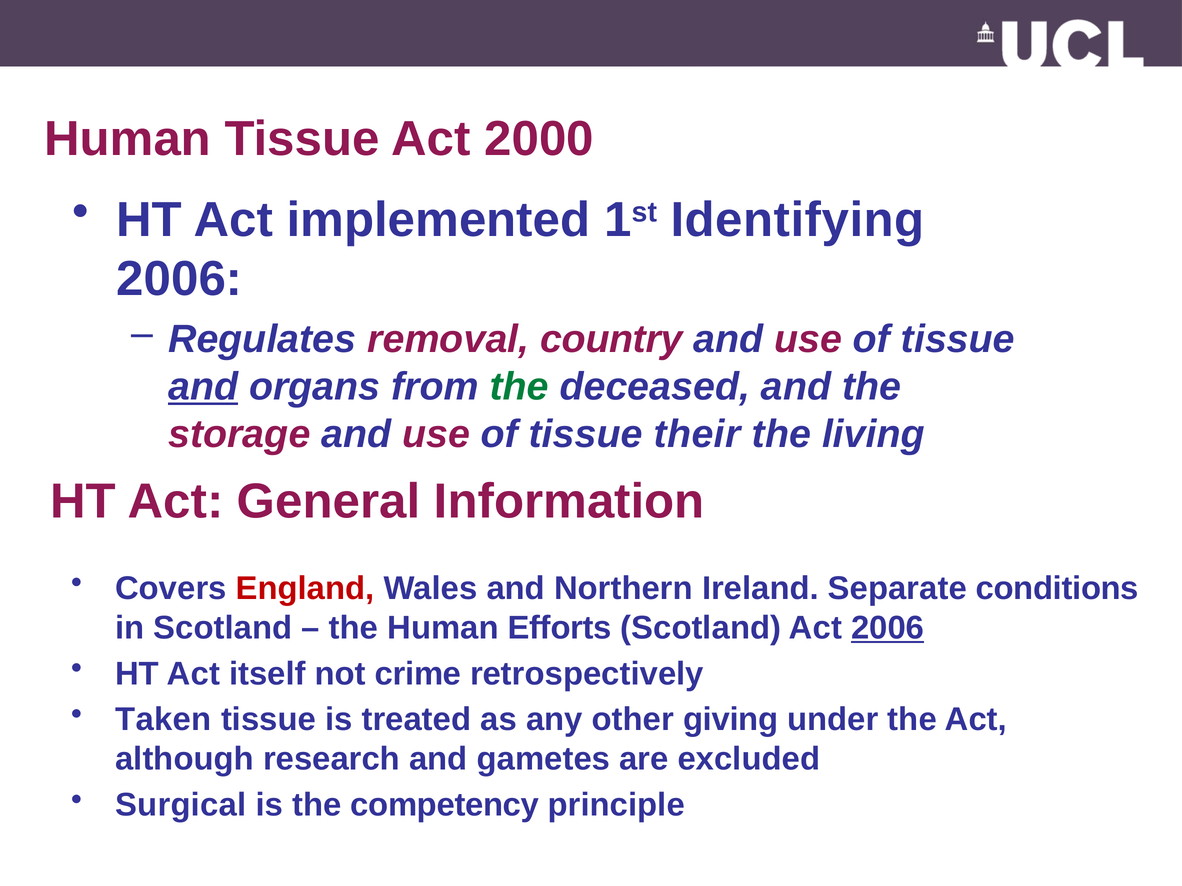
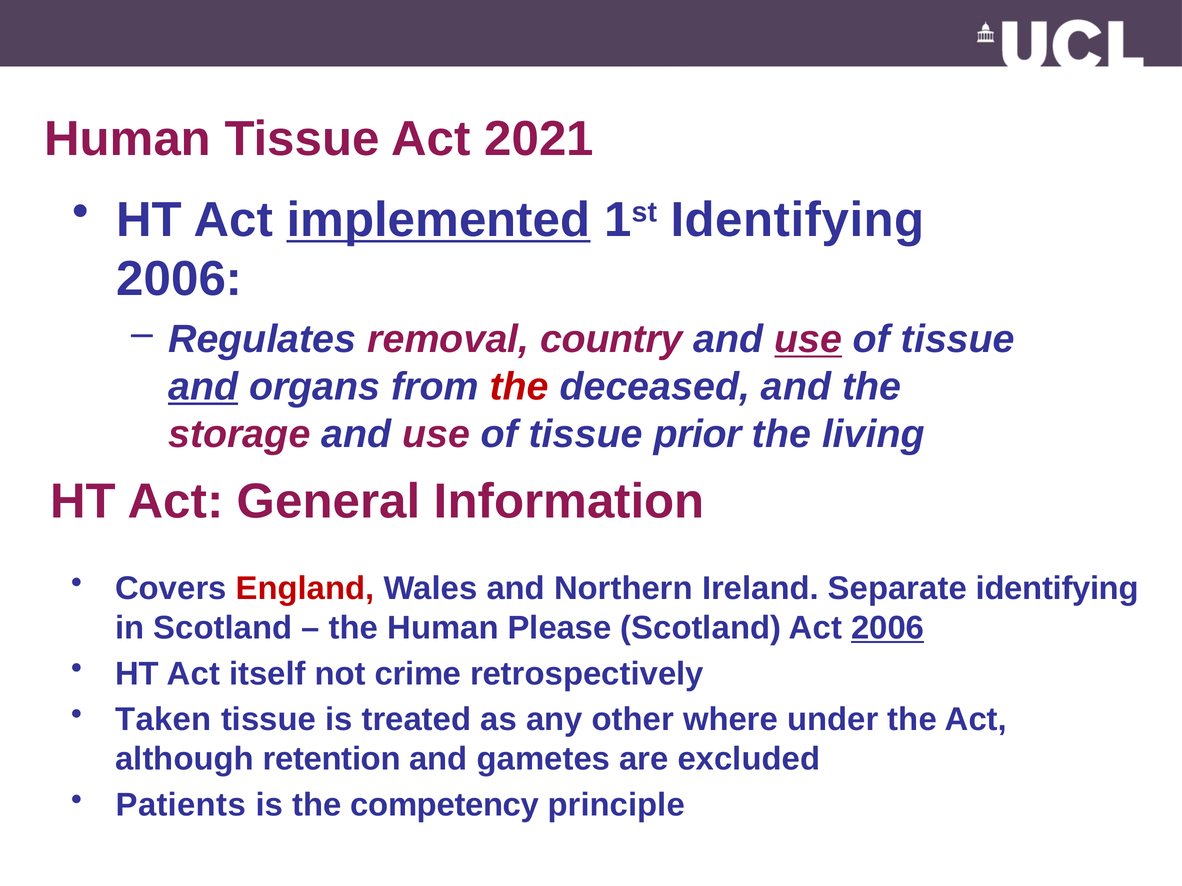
2000: 2000 -> 2021
implemented underline: none -> present
use at (808, 340) underline: none -> present
the at (519, 387) colour: green -> red
their: their -> prior
Separate conditions: conditions -> identifying
Efforts: Efforts -> Please
giving: giving -> where
research: research -> retention
Surgical: Surgical -> Patients
